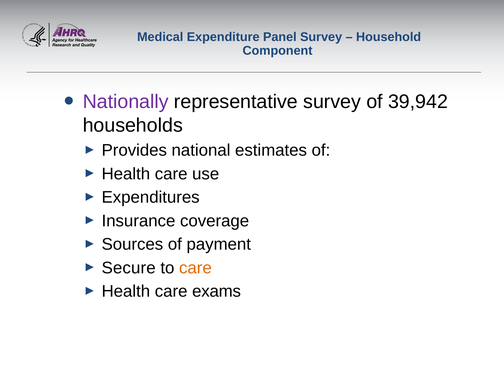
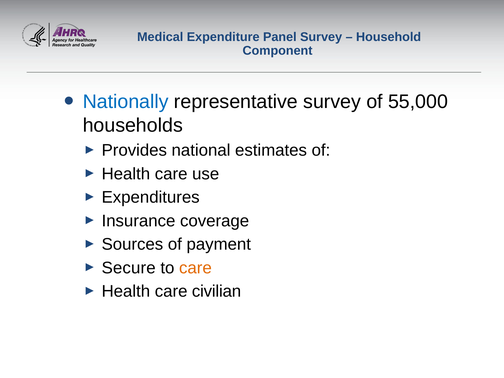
Nationally colour: purple -> blue
39,942: 39,942 -> 55,000
exams: exams -> civilian
